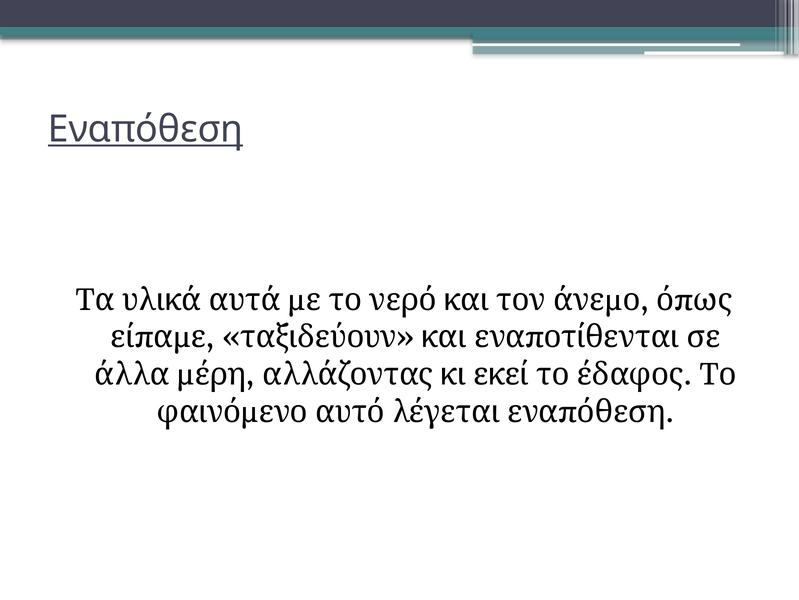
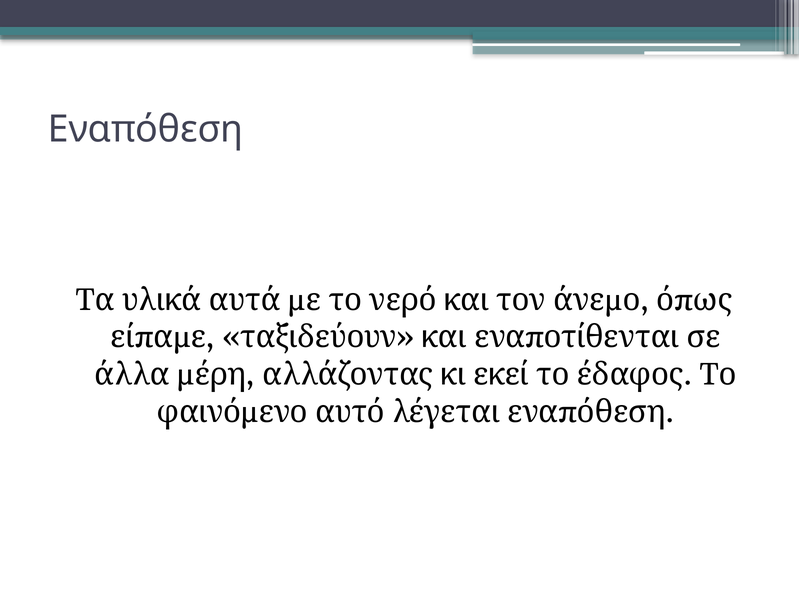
Εναπόθεση underline: present -> none
